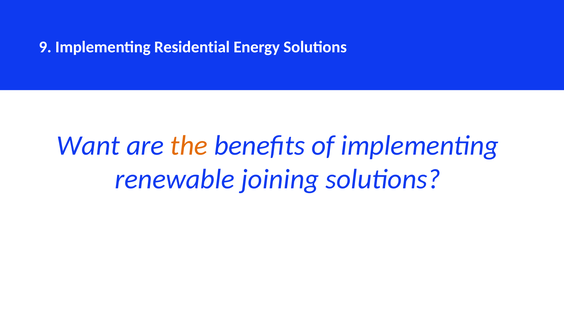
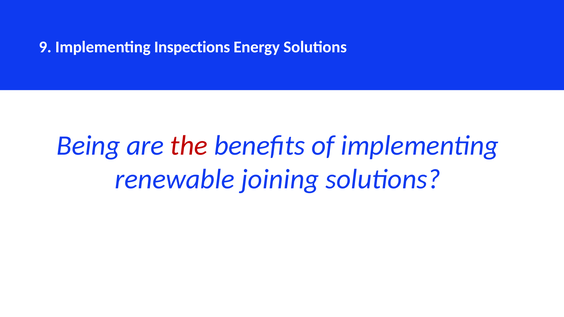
Residential: Residential -> Inspections
Want: Want -> Being
the colour: orange -> red
